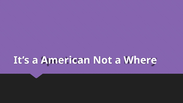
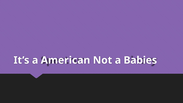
Where: Where -> Babies
